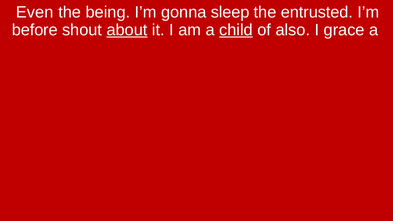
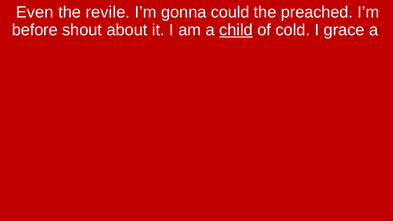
being: being -> revile
sleep: sleep -> could
entrusted: entrusted -> preached
about underline: present -> none
also: also -> cold
